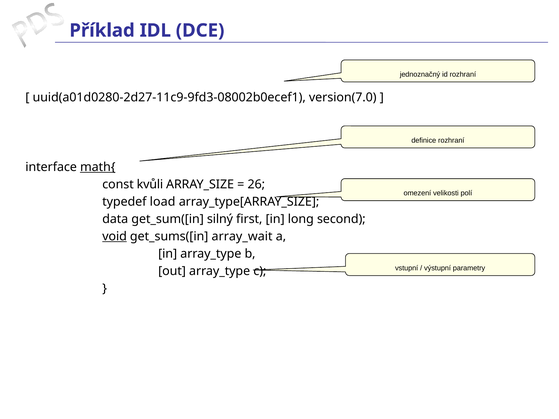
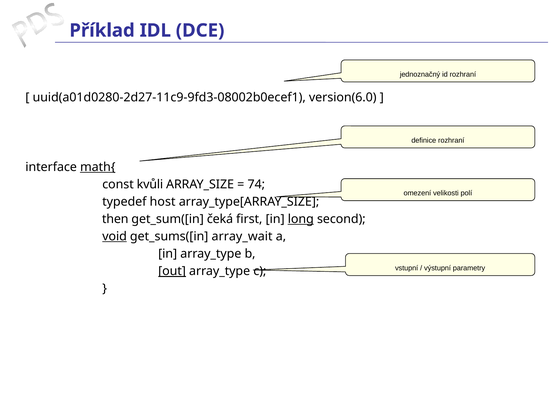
version(7.0: version(7.0 -> version(6.0
26: 26 -> 74
load: load -> host
data: data -> then
silný: silný -> čeká
long underline: none -> present
out underline: none -> present
